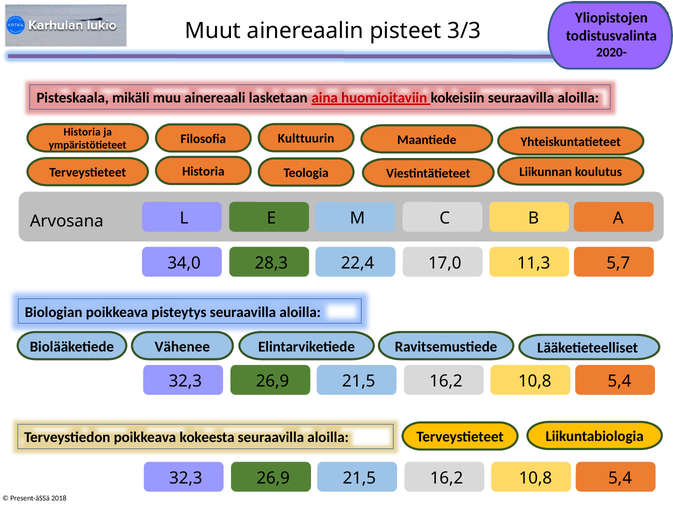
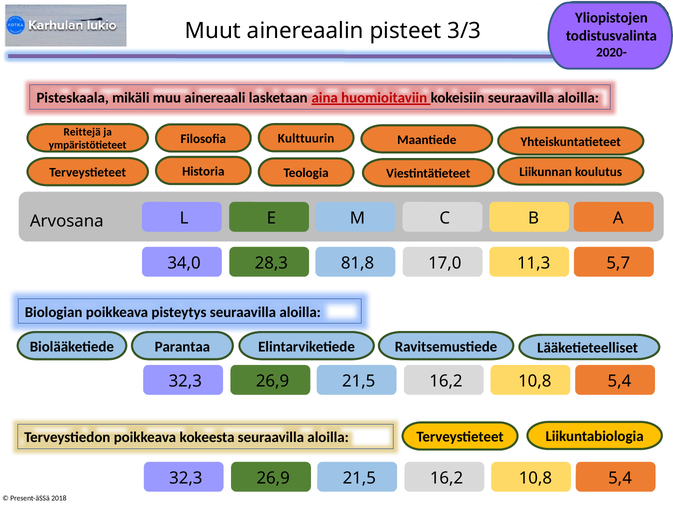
Historia at (82, 132): Historia -> Reittejä
22,4: 22,4 -> 81,8
Vähenee: Vähenee -> Parantaa
